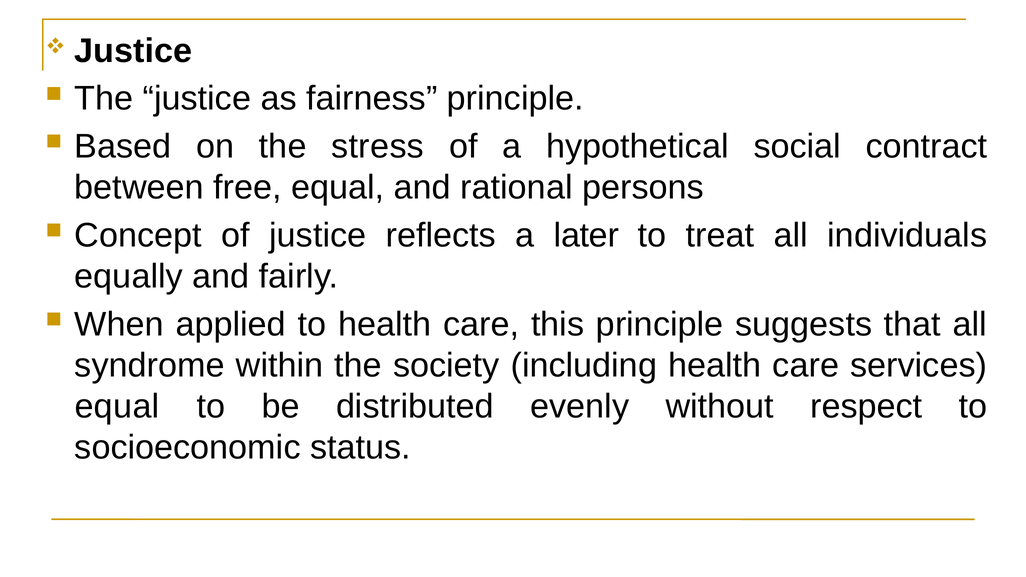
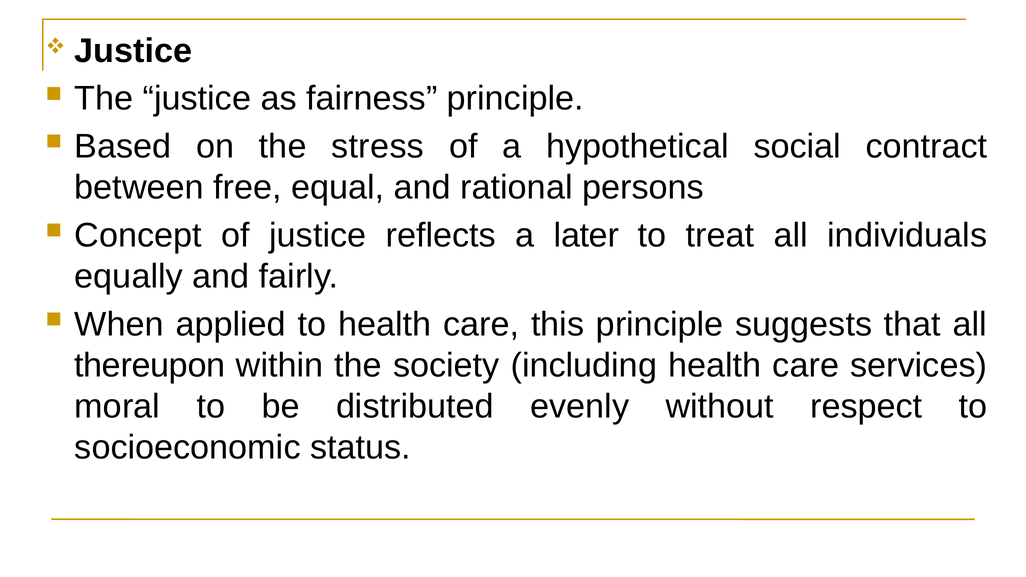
syndrome: syndrome -> thereupon
equal at (117, 407): equal -> moral
